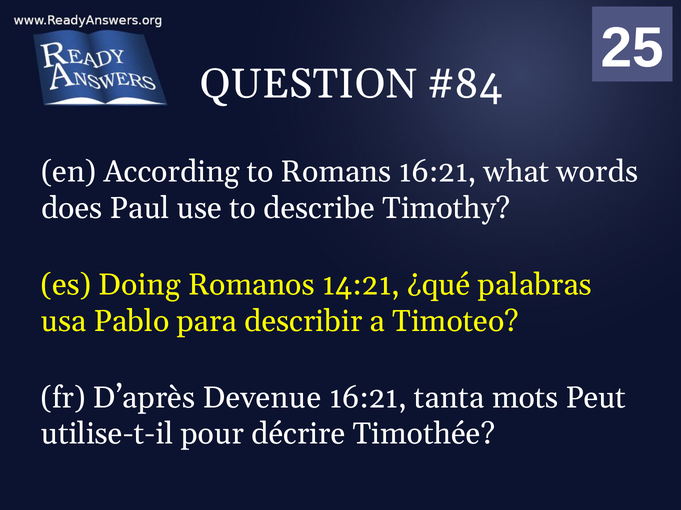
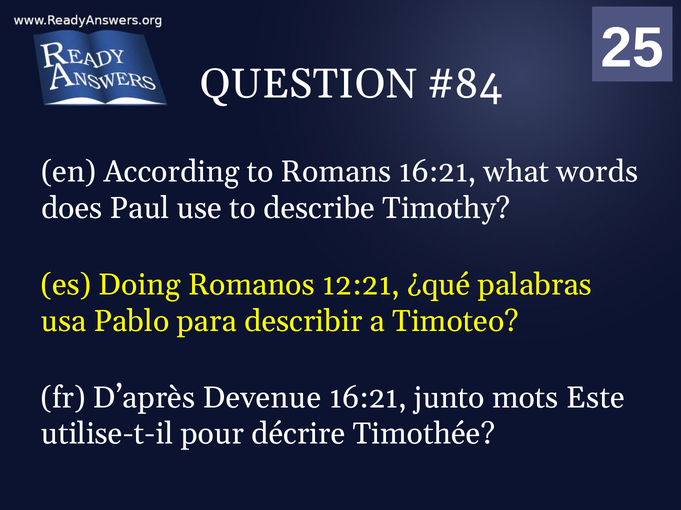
14:21: 14:21 -> 12:21
tanta: tanta -> junto
Peut: Peut -> Este
